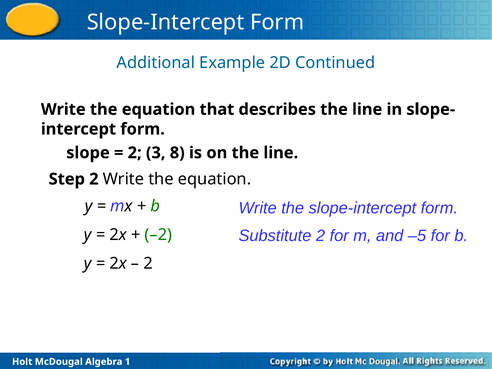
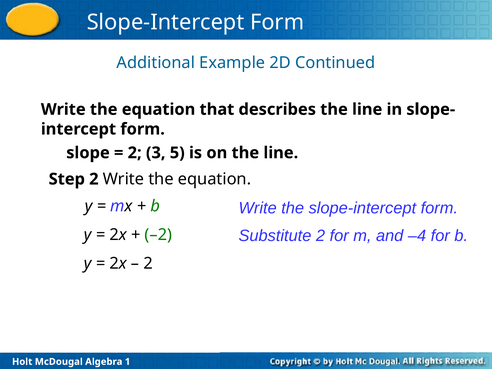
8: 8 -> 5
–5: –5 -> –4
